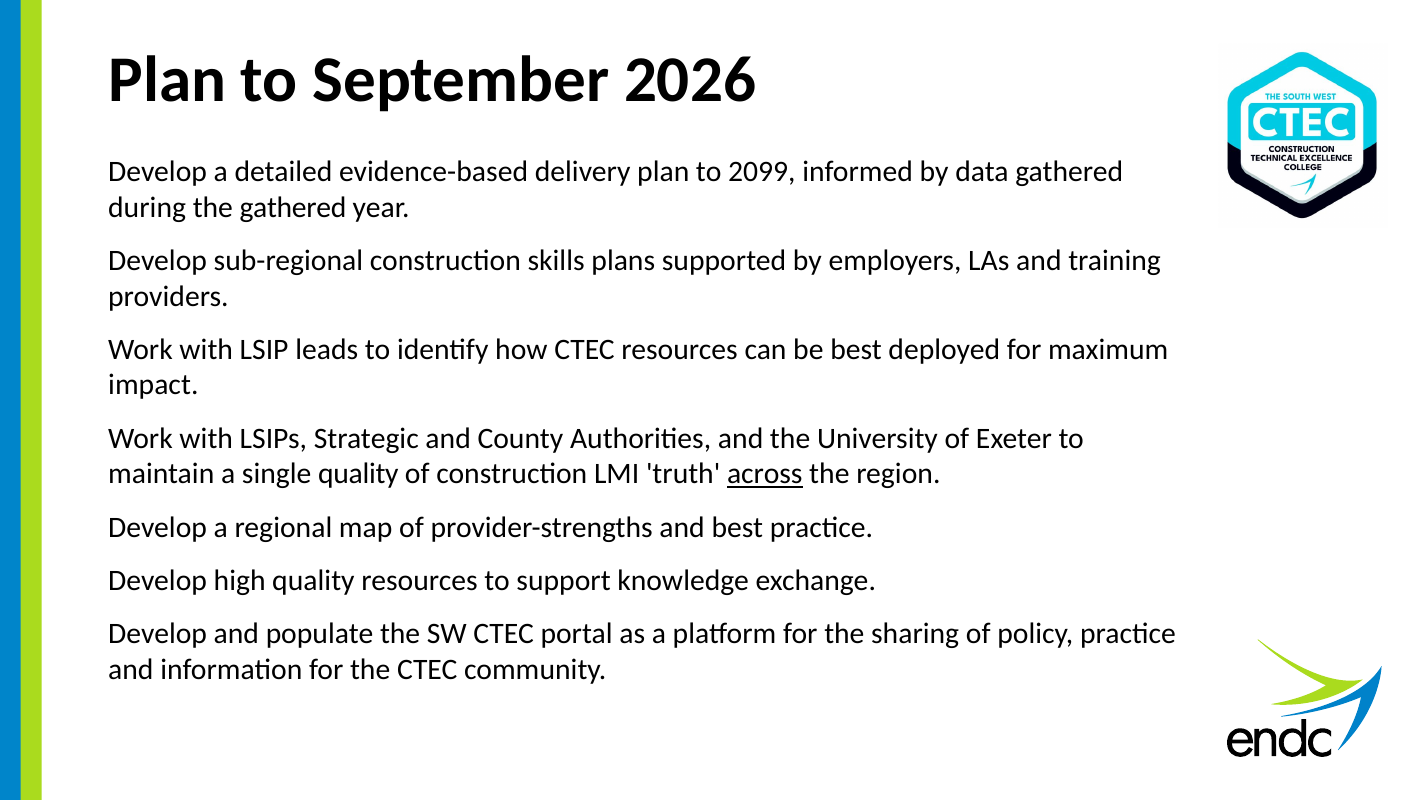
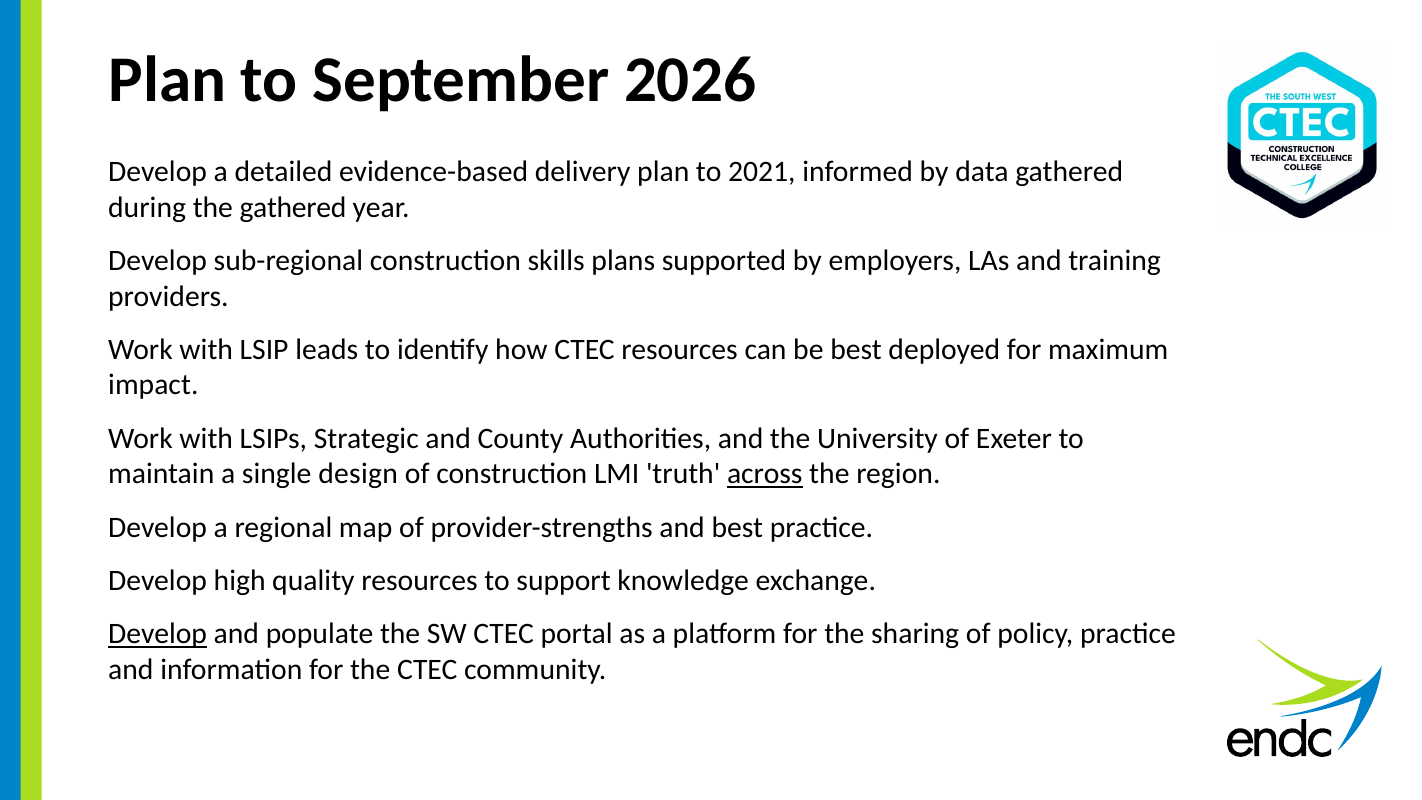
2099: 2099 -> 2021
single quality: quality -> design
Develop at (158, 634) underline: none -> present
